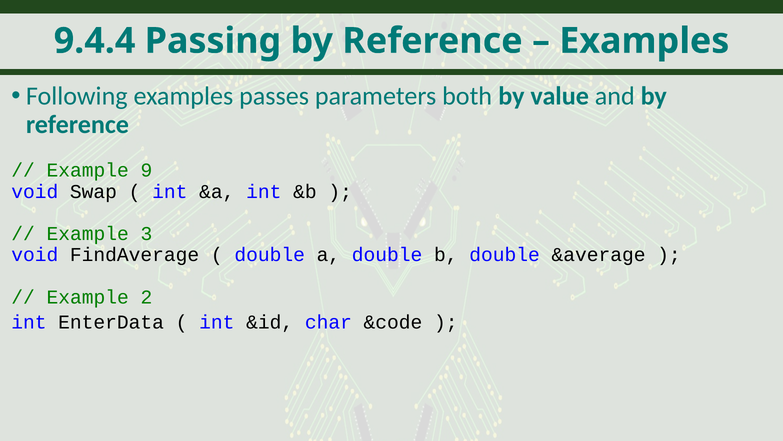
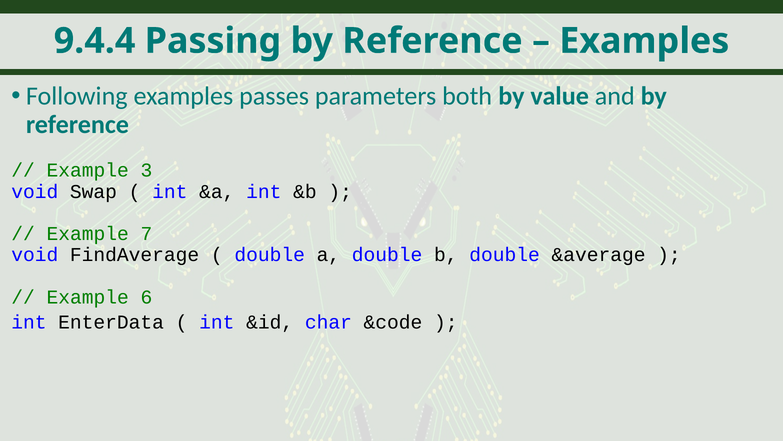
9: 9 -> 3
3: 3 -> 7
2: 2 -> 6
